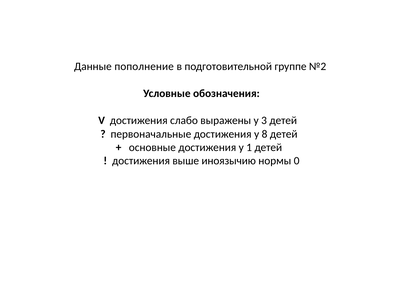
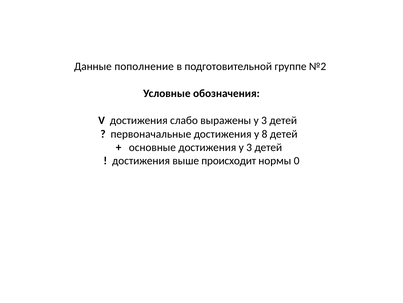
достижения у 1: 1 -> 3
иноязычию: иноязычию -> происходит
